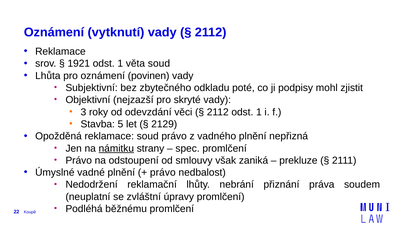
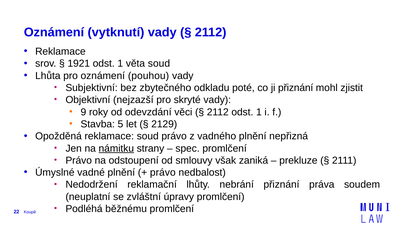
povinen: povinen -> pouhou
ji podpisy: podpisy -> přiznání
3: 3 -> 9
